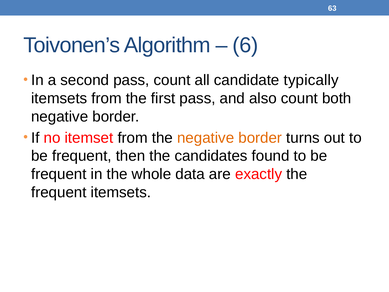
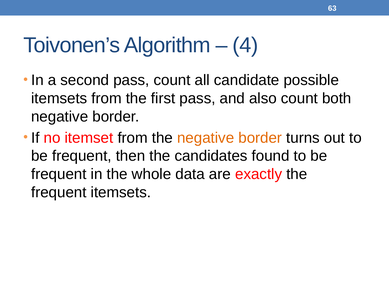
6: 6 -> 4
typically: typically -> possible
